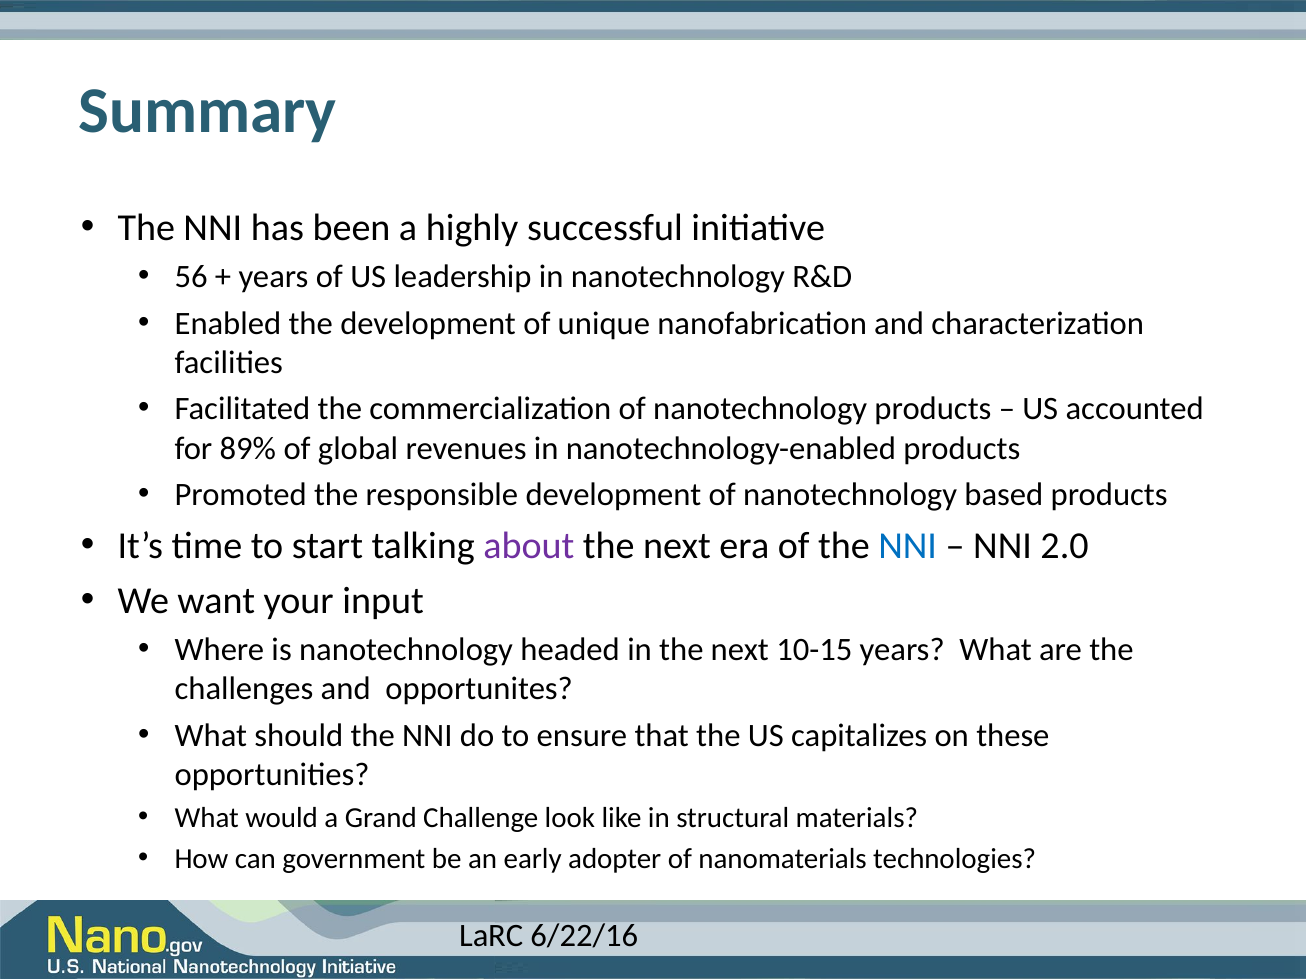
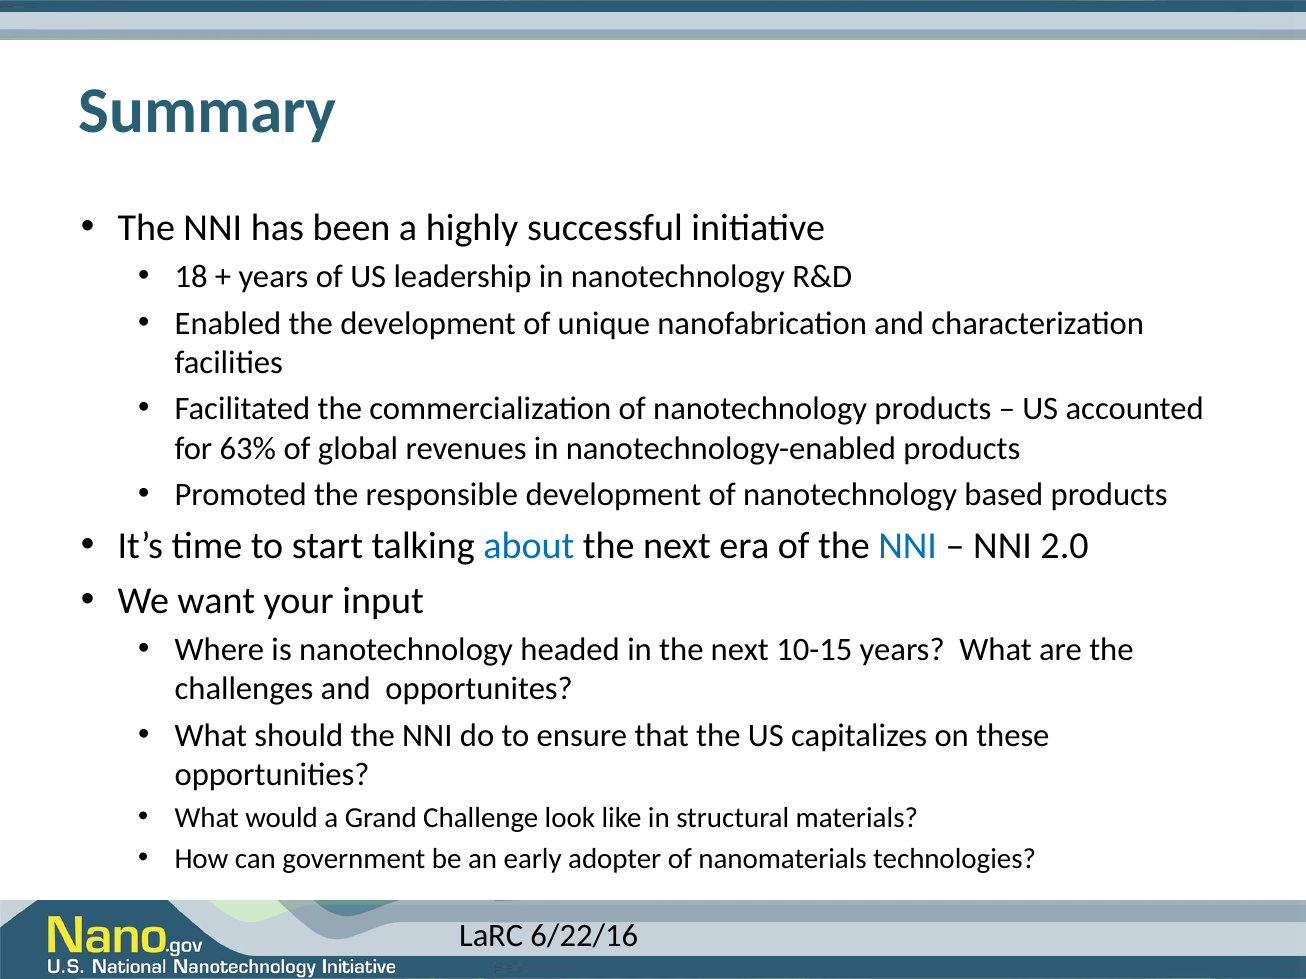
56: 56 -> 18
89%: 89% -> 63%
about colour: purple -> blue
